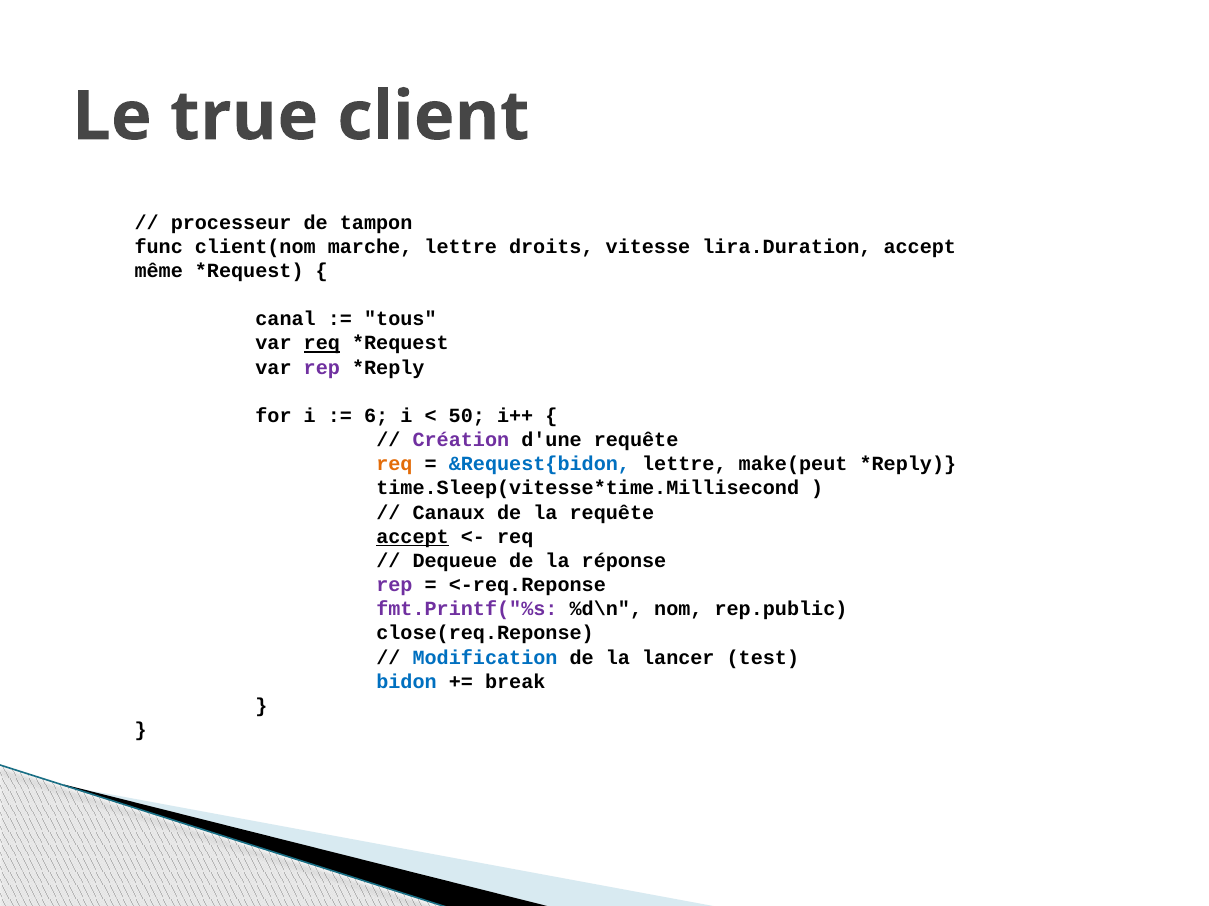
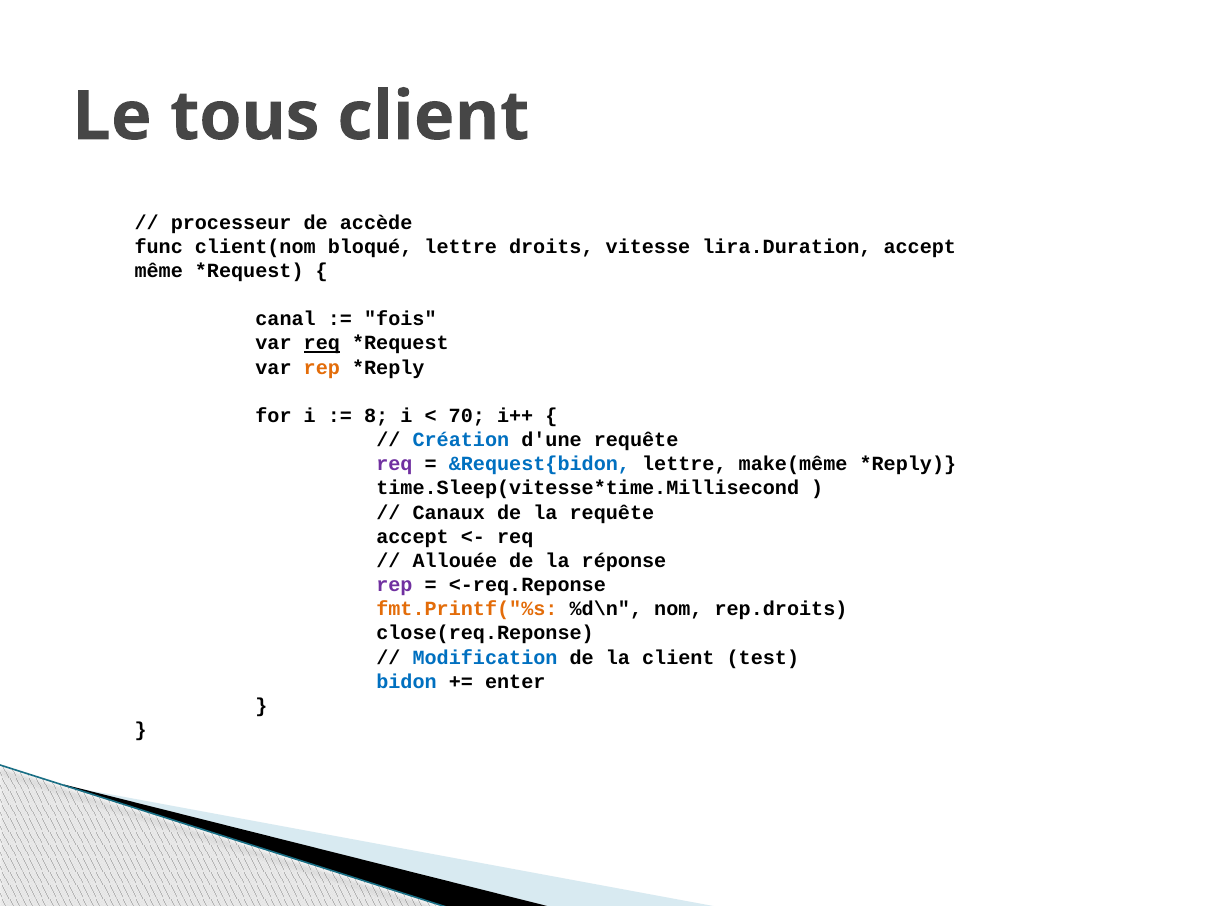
true: true -> tous
tampon: tampon -> accède
marche: marche -> bloqué
tous: tous -> fois
rep at (322, 368) colour: purple -> orange
6: 6 -> 8
50: 50 -> 70
Création colour: purple -> blue
req at (394, 464) colour: orange -> purple
make(peut: make(peut -> make(même
accept at (413, 537) underline: present -> none
Dequeue: Dequeue -> Allouée
fmt.Printf("%s colour: purple -> orange
rep.public: rep.public -> rep.droits
la lancer: lancer -> client
break: break -> enter
